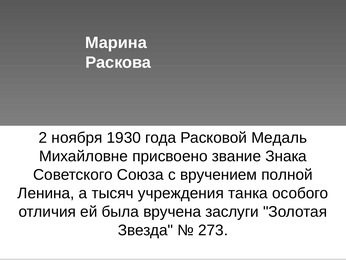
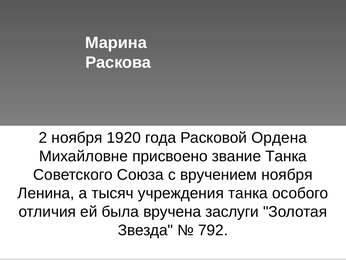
1930: 1930 -> 1920
Медаль: Медаль -> Ордена
звание Знака: Знака -> Танка
вручением полной: полной -> ноября
273: 273 -> 792
